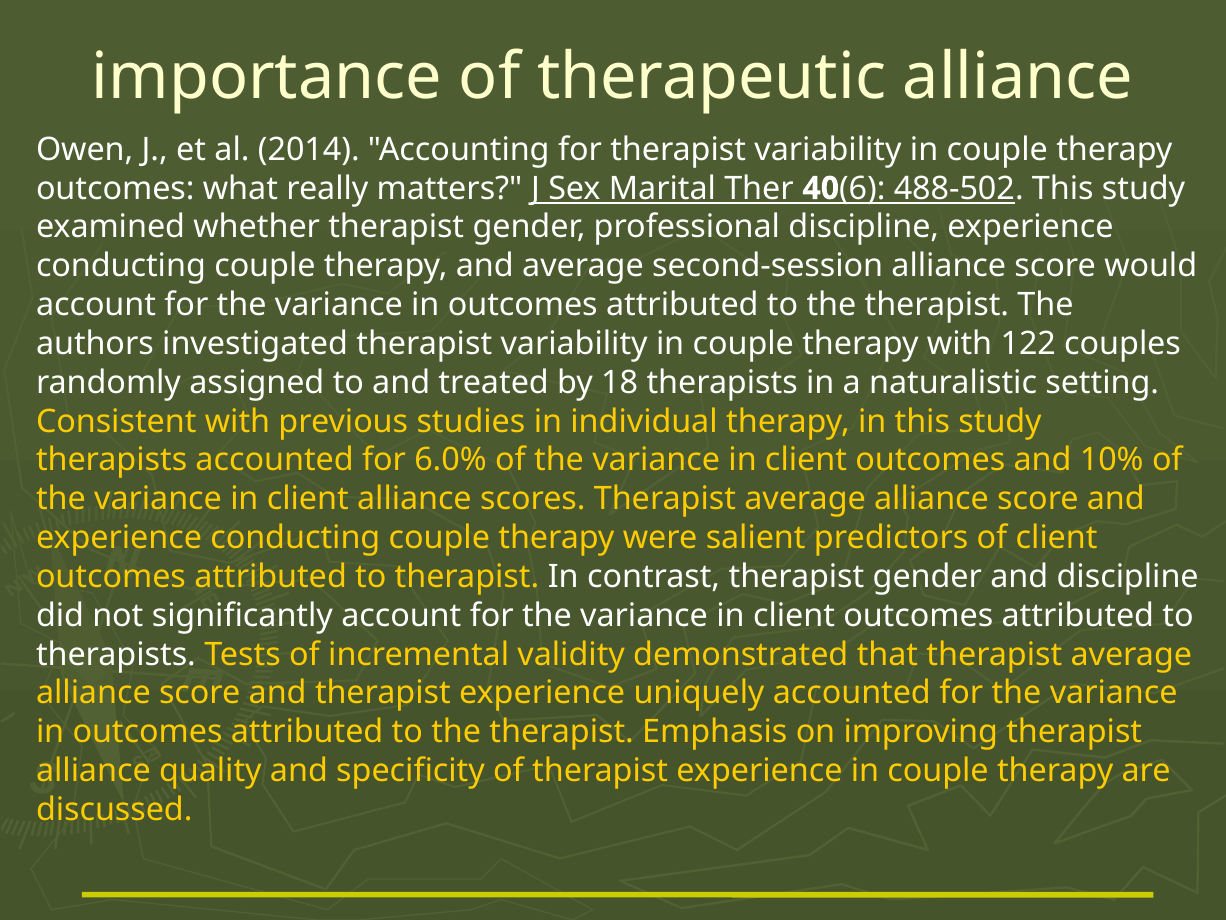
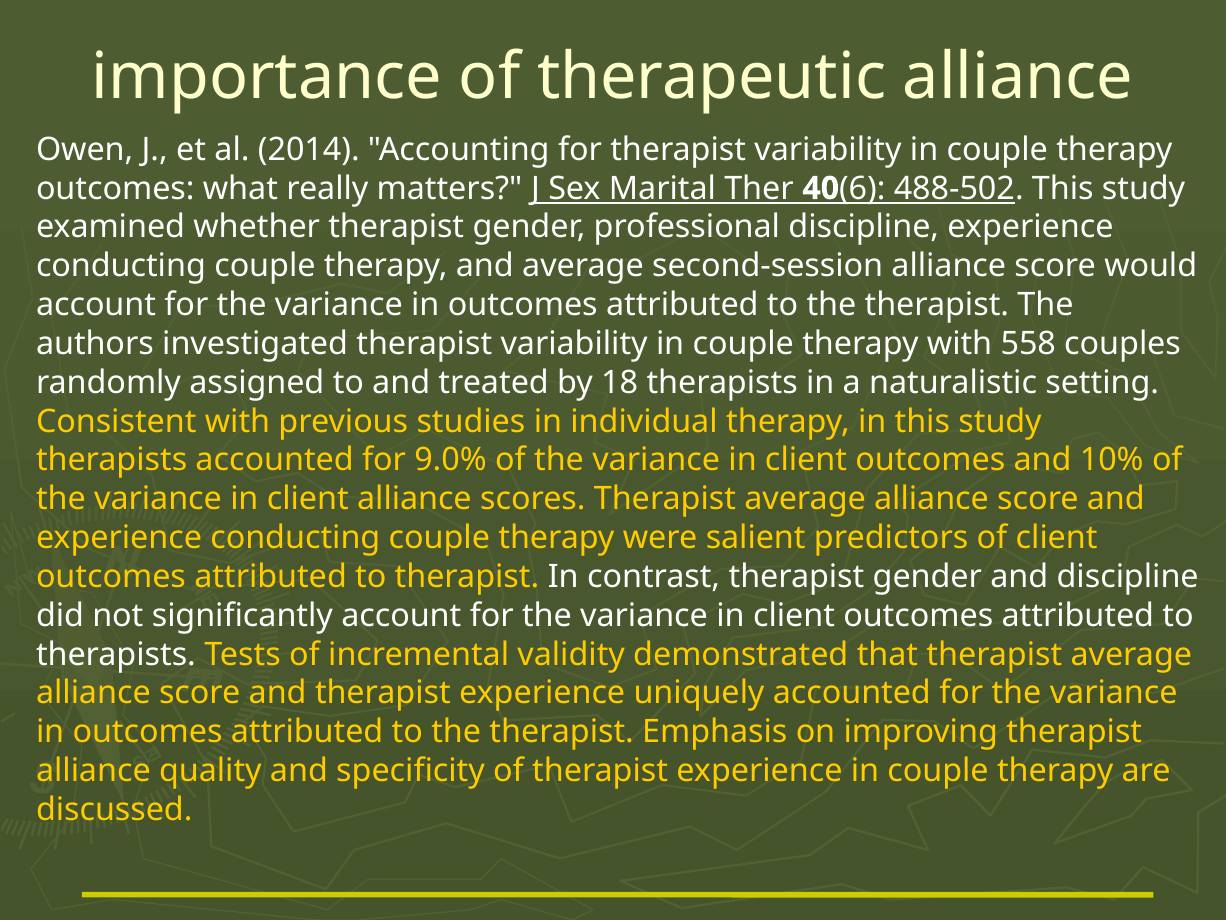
122: 122 -> 558
6.0%: 6.0% -> 9.0%
